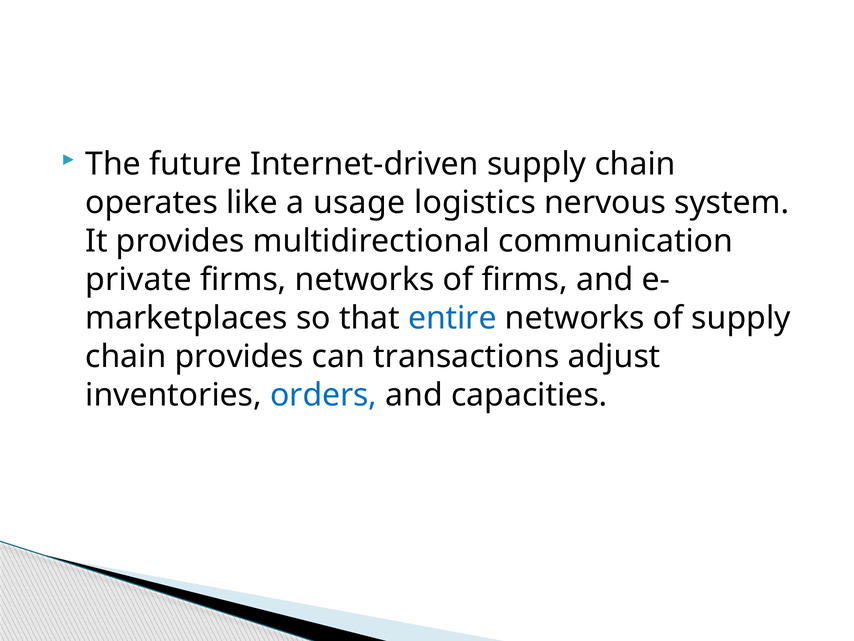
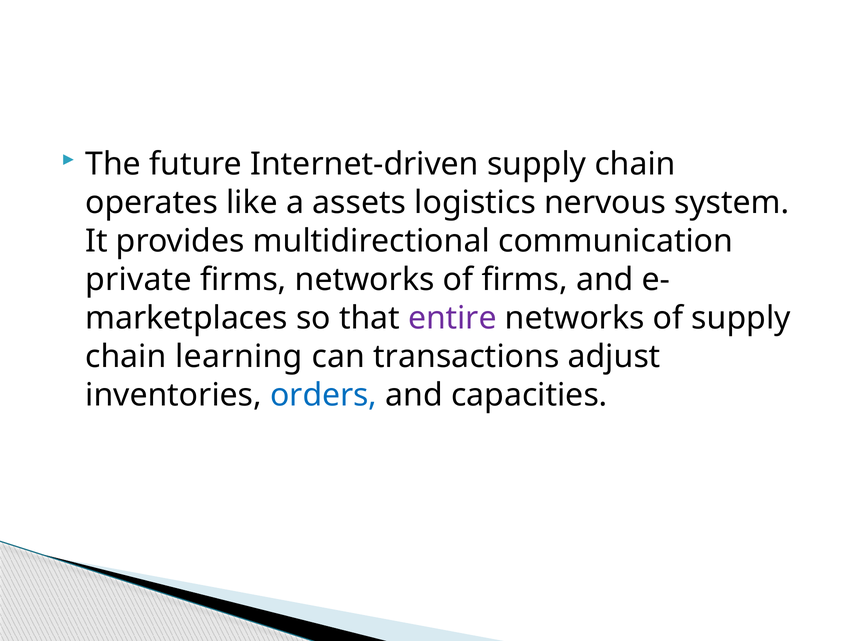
usage: usage -> assets
entire colour: blue -> purple
chain provides: provides -> learning
